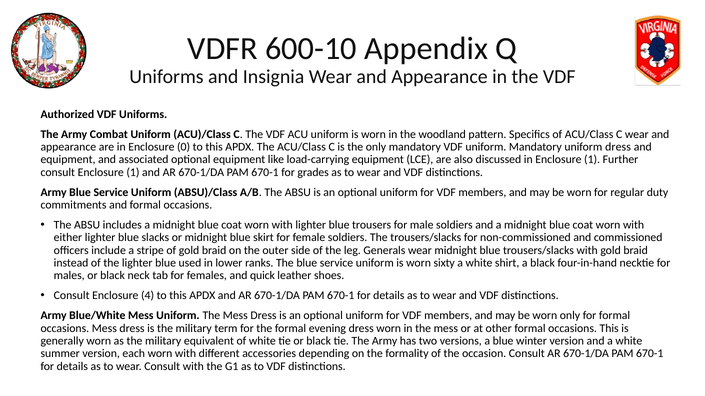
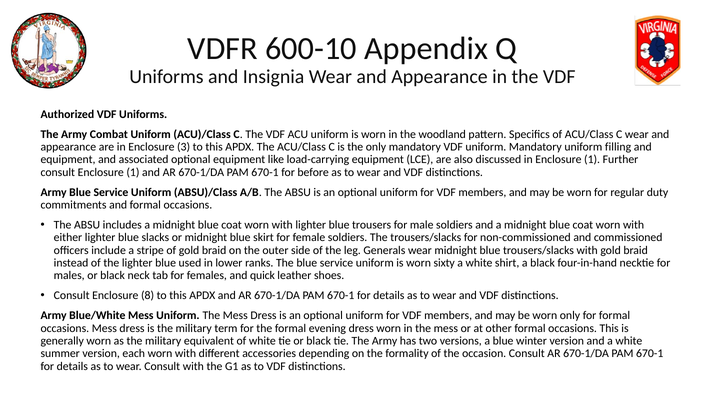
0: 0 -> 3
uniform dress: dress -> filling
grades: grades -> before
4: 4 -> 8
